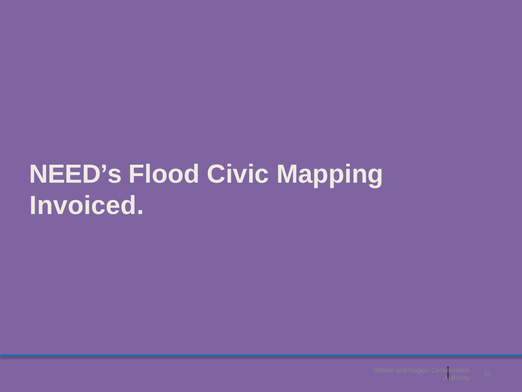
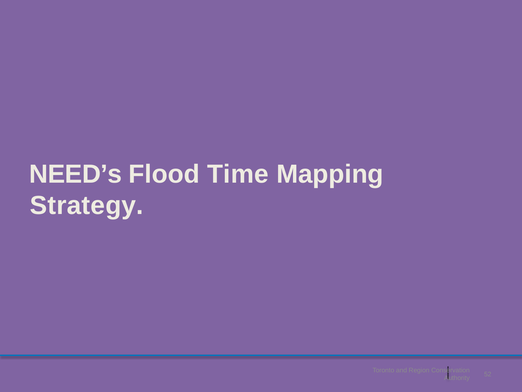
Civic: Civic -> Time
Invoiced: Invoiced -> Strategy
